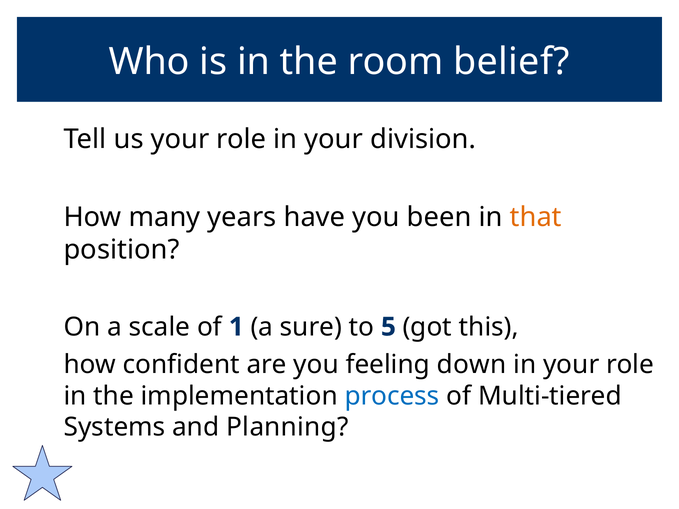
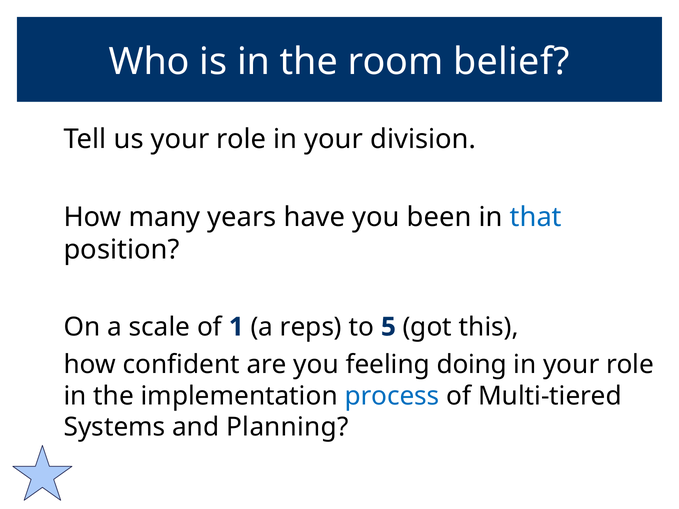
that colour: orange -> blue
sure: sure -> reps
down: down -> doing
